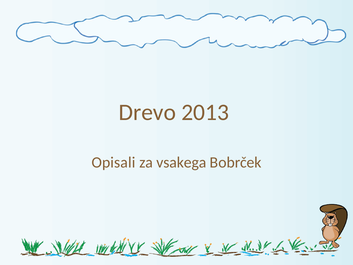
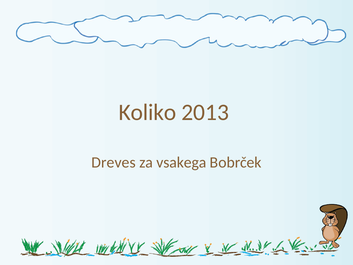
Drevo: Drevo -> Koliko
Opisali: Opisali -> Dreves
